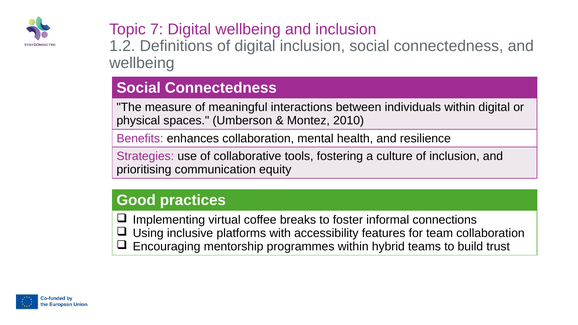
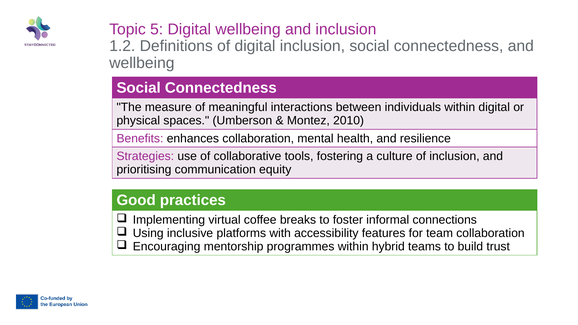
7: 7 -> 5
